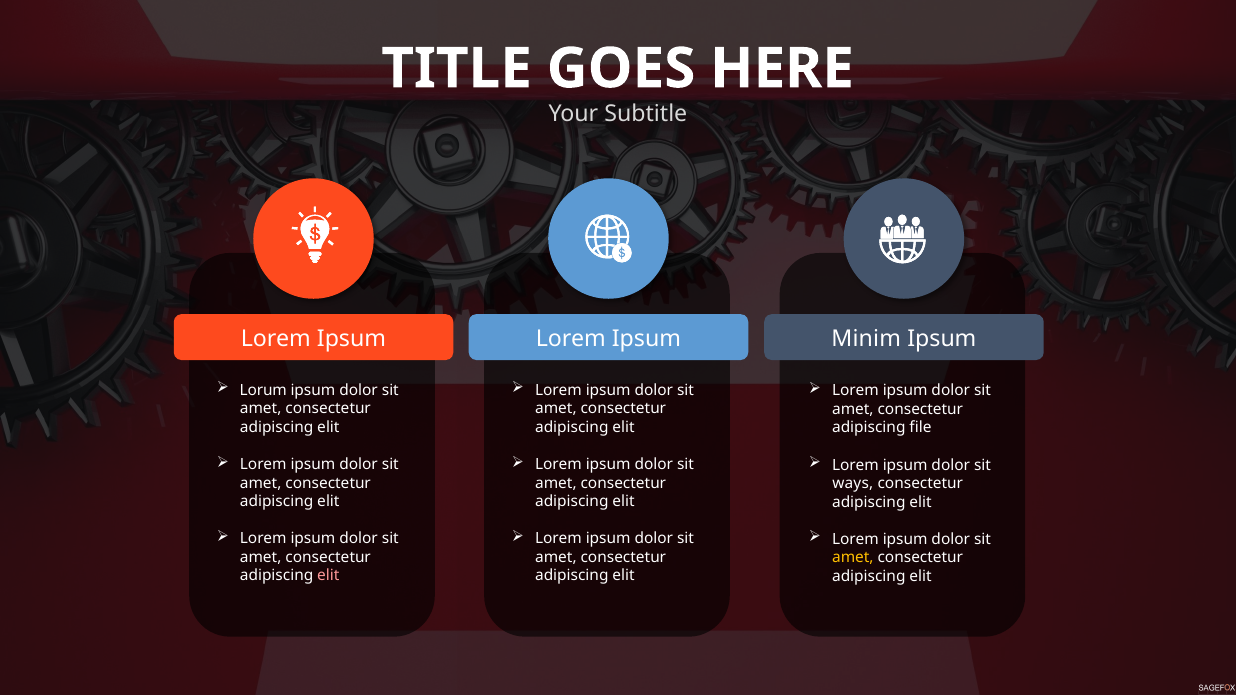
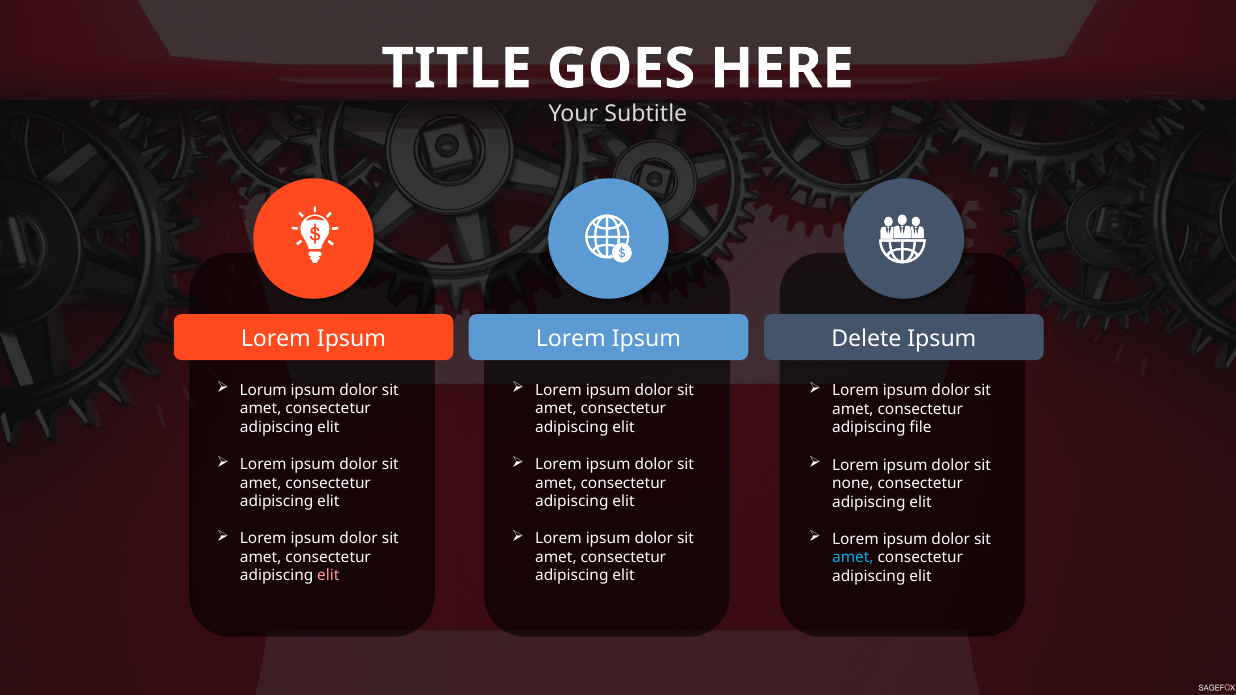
Minim: Minim -> Delete
ways: ways -> none
amet at (853, 558) colour: yellow -> light blue
